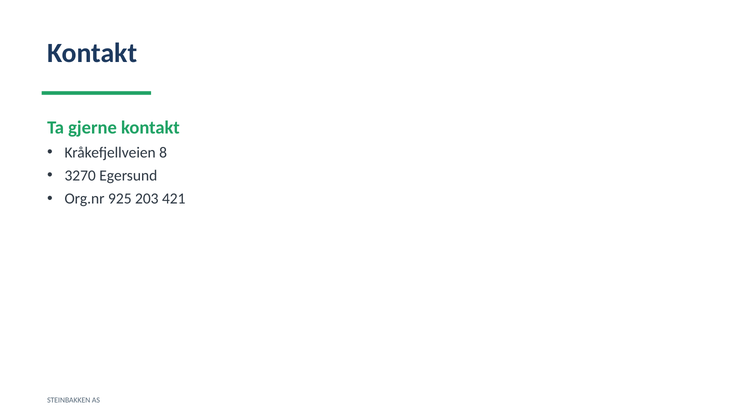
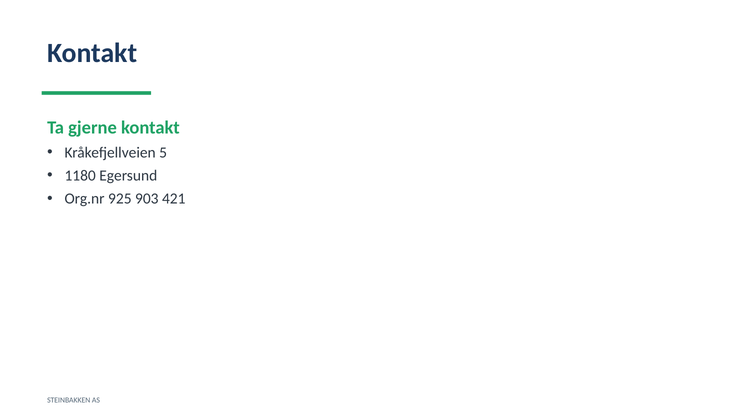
8: 8 -> 5
3270: 3270 -> 1180
203: 203 -> 903
